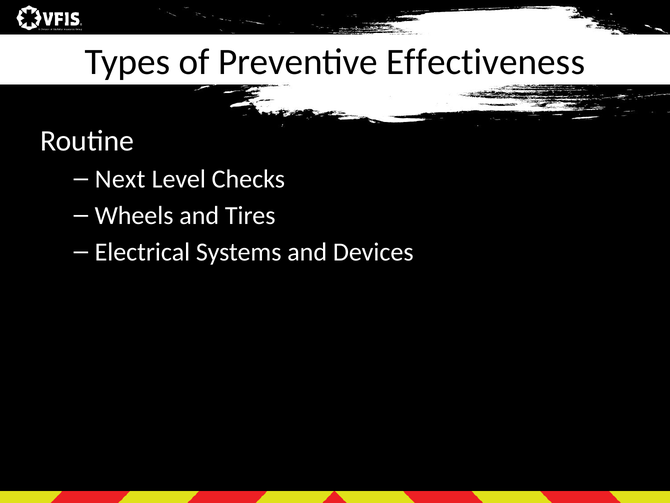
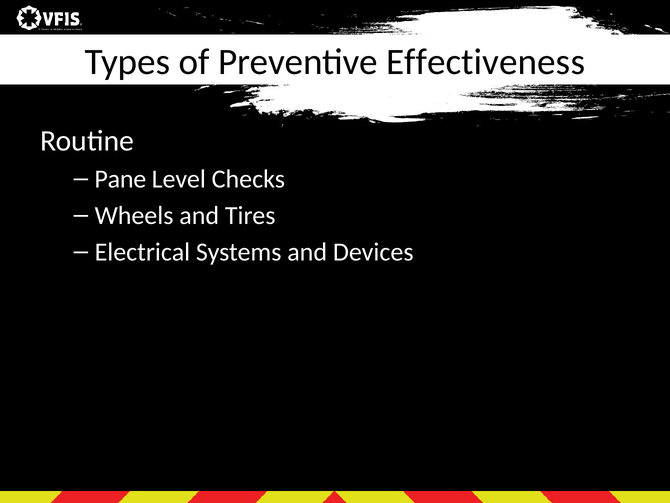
Next: Next -> Pane
